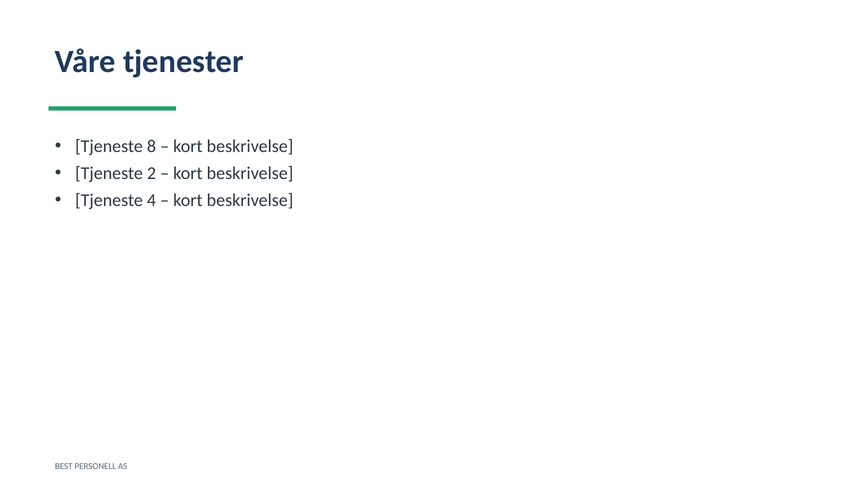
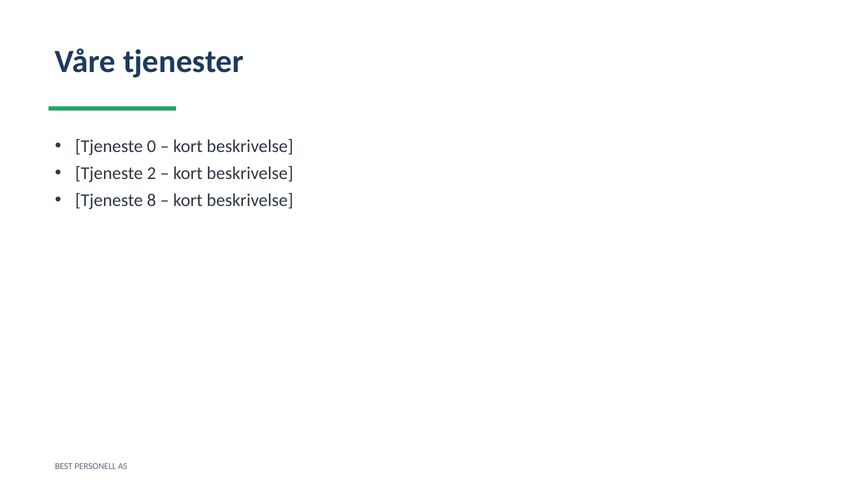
8: 8 -> 0
4: 4 -> 8
